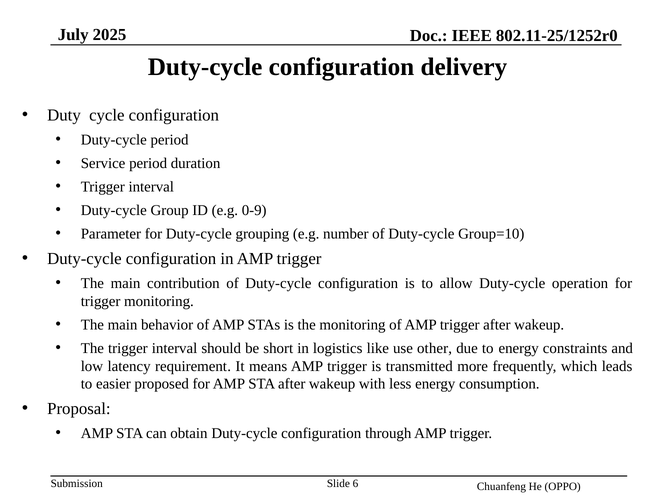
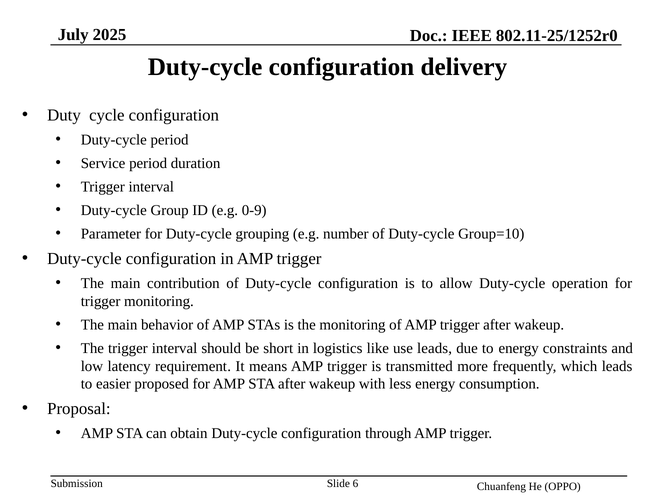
use other: other -> leads
